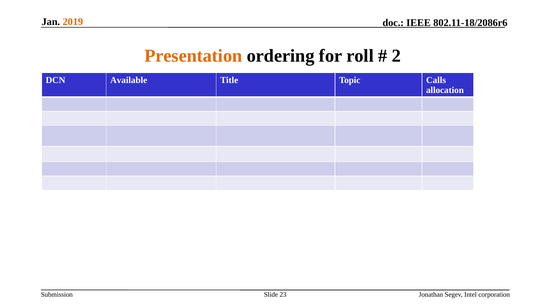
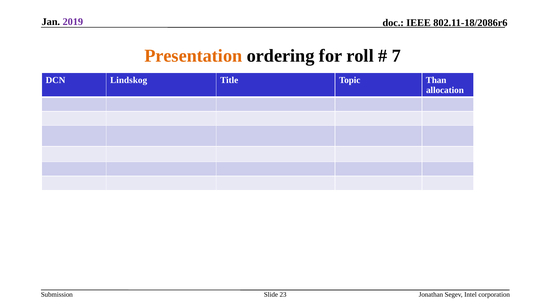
2019 colour: orange -> purple
2: 2 -> 7
Available: Available -> Lindskog
Calls: Calls -> Than
